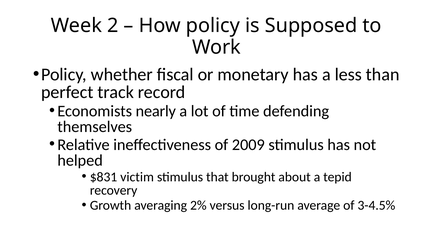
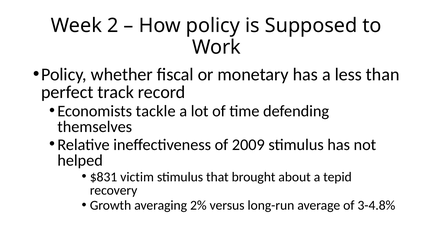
nearly: nearly -> tackle
3-4.5%: 3-4.5% -> 3-4.8%
